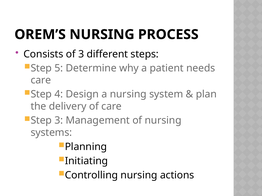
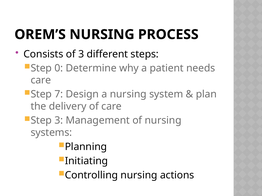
5: 5 -> 0
4: 4 -> 7
